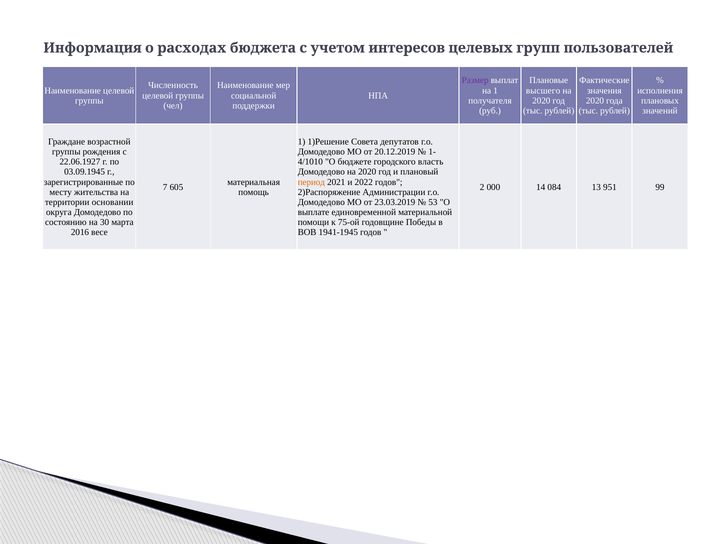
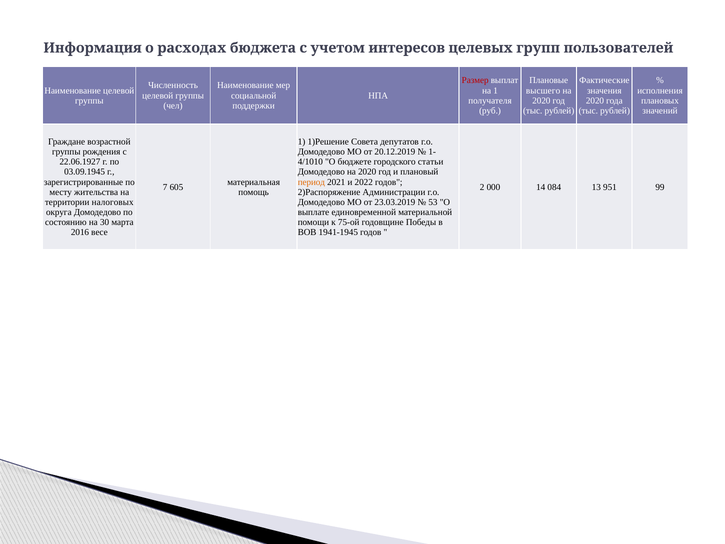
Размер colour: purple -> red
власть: власть -> статьи
основании: основании -> налоговых
